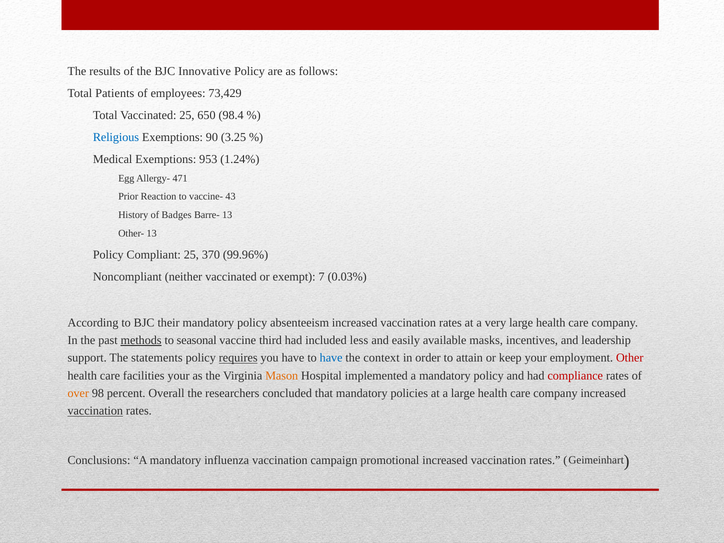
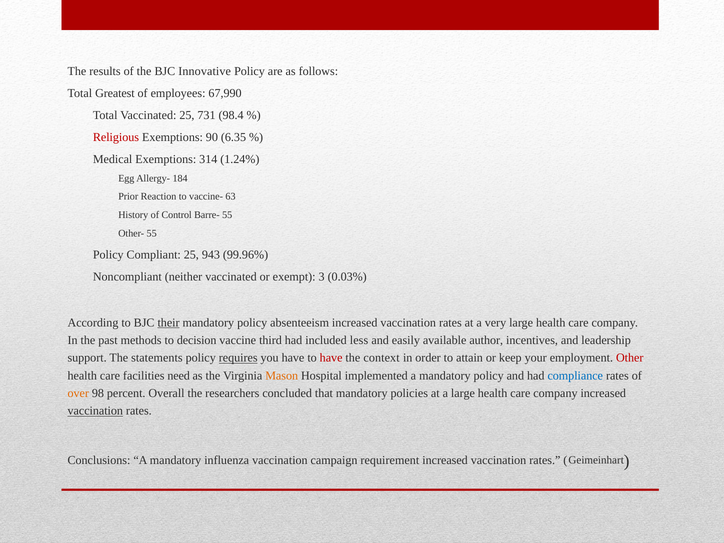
Patients: Patients -> Greatest
73,429: 73,429 -> 67,990
650: 650 -> 731
Religious colour: blue -> red
3.25: 3.25 -> 6.35
953: 953 -> 314
471: 471 -> 184
43: 43 -> 63
Badges: Badges -> Control
Barre- 13: 13 -> 55
Other- 13: 13 -> 55
370: 370 -> 943
7: 7 -> 3
their underline: none -> present
methods underline: present -> none
seasonal: seasonal -> decision
masks: masks -> author
have at (331, 358) colour: blue -> red
facilities your: your -> need
compliance colour: red -> blue
promotional: promotional -> requirement
